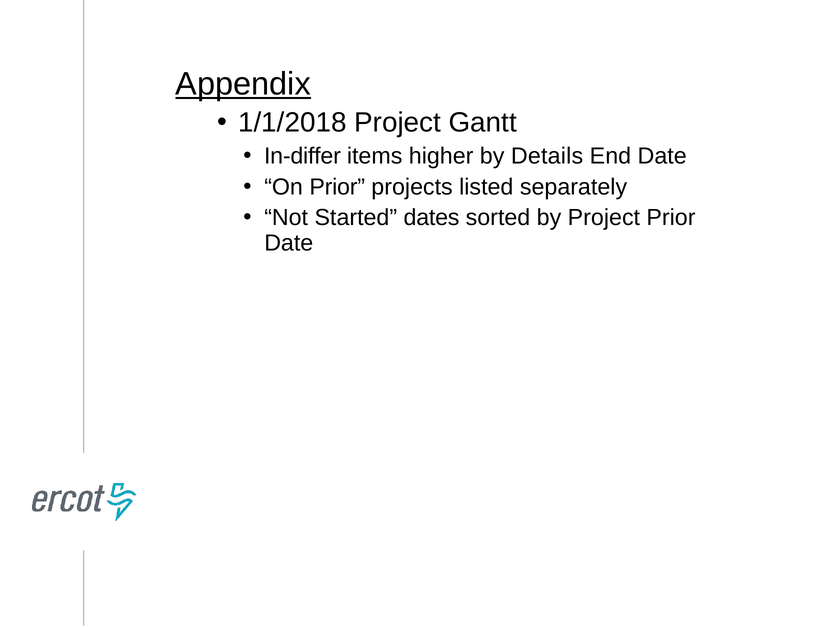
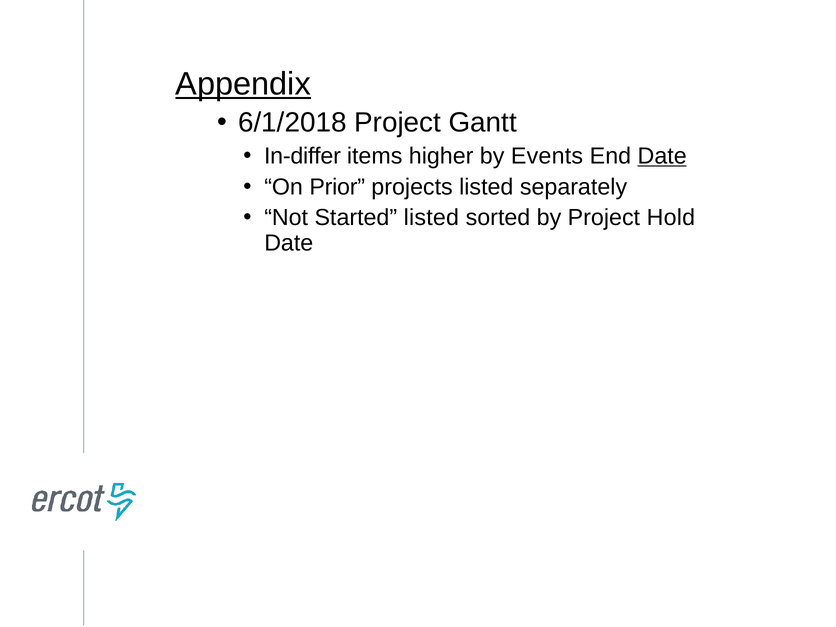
1/1/2018: 1/1/2018 -> 6/1/2018
Details: Details -> Events
Date at (662, 156) underline: none -> present
Started dates: dates -> listed
Project Prior: Prior -> Hold
